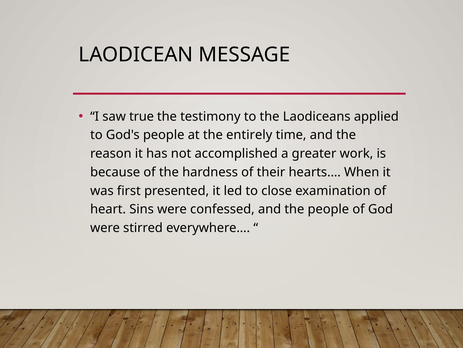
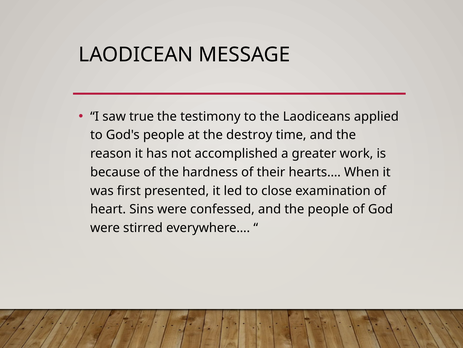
entirely: entirely -> destroy
